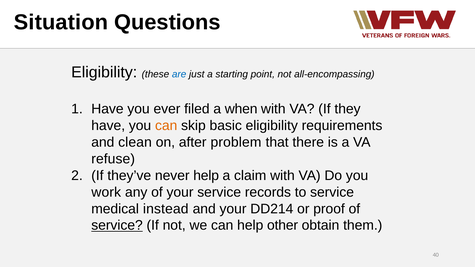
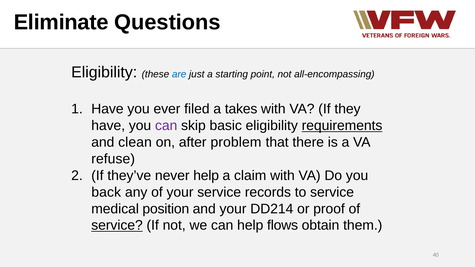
Situation: Situation -> Eliminate
when: when -> takes
can at (166, 126) colour: orange -> purple
requirements underline: none -> present
work: work -> back
instead: instead -> position
other: other -> flows
